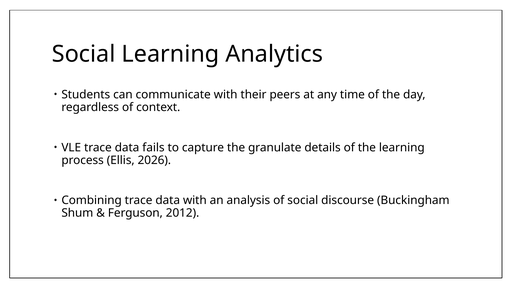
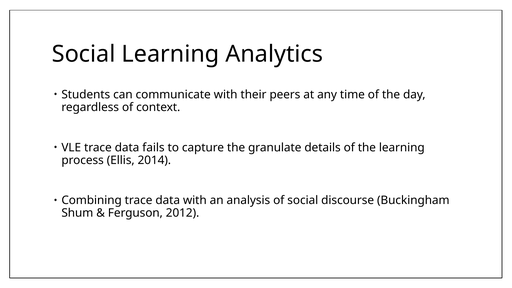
2026: 2026 -> 2014
